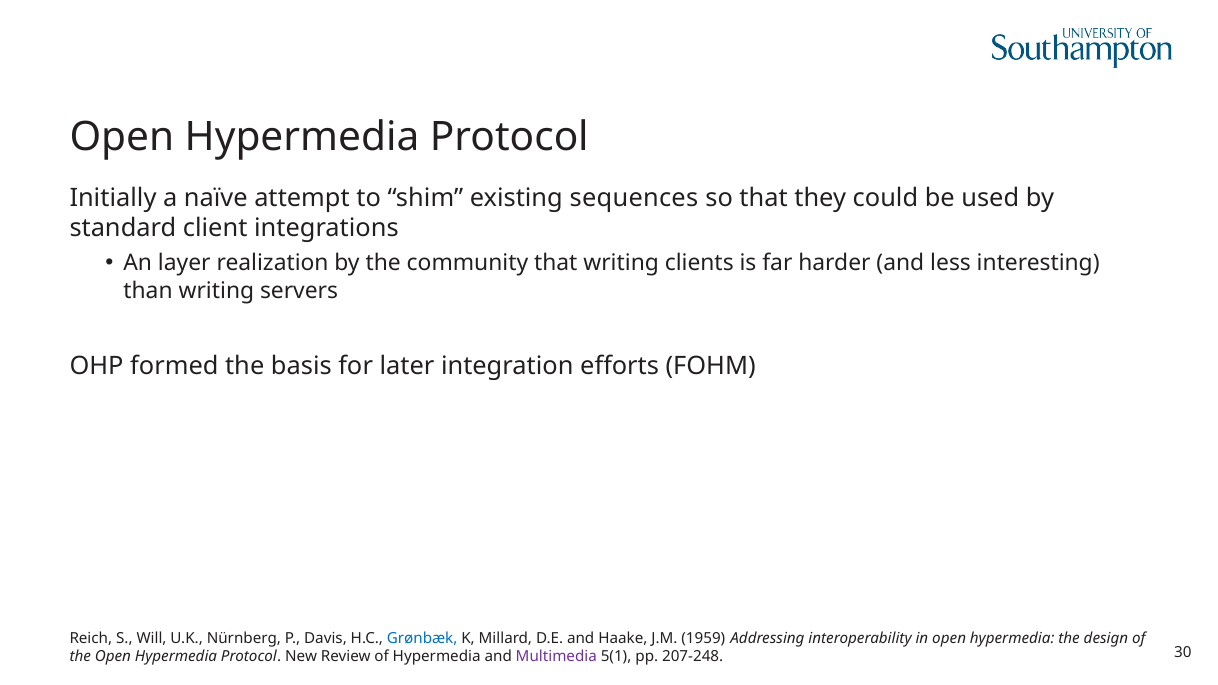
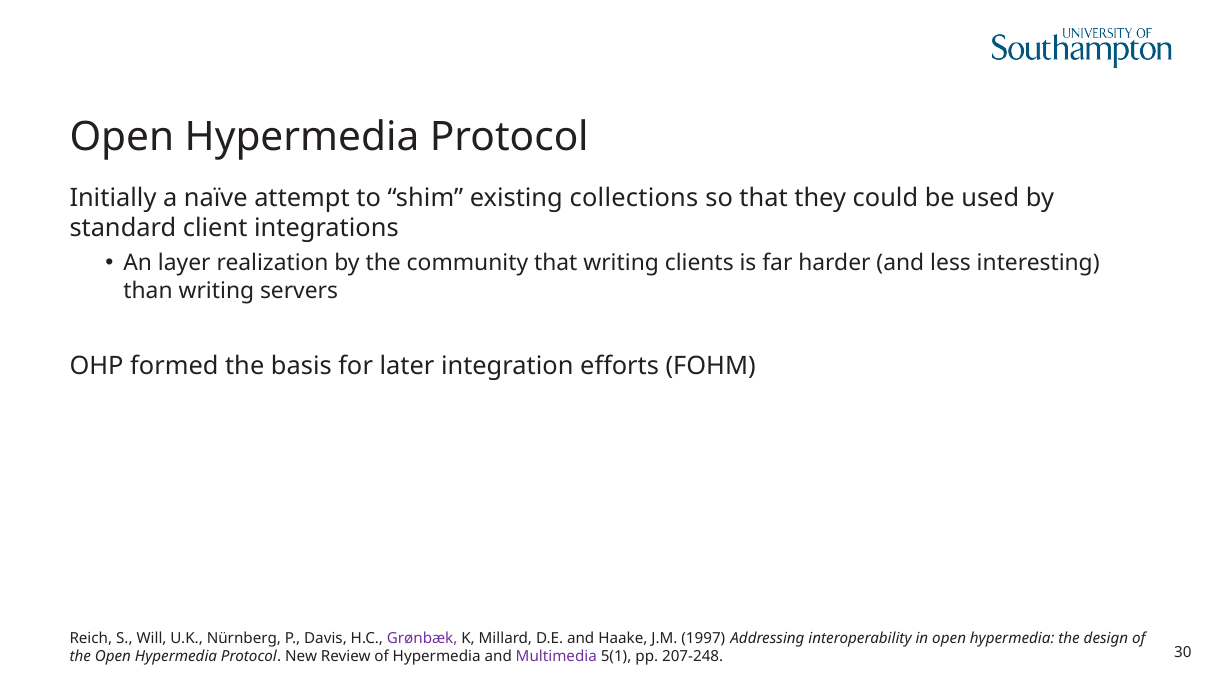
sequences: sequences -> collections
Grønbæk colour: blue -> purple
1959: 1959 -> 1997
